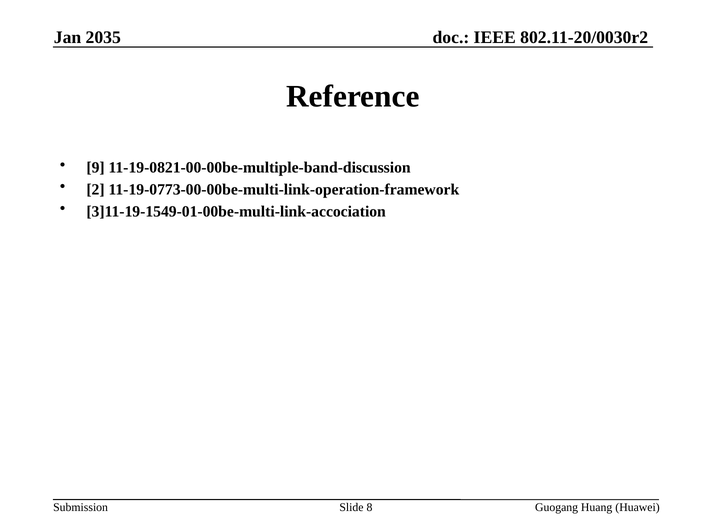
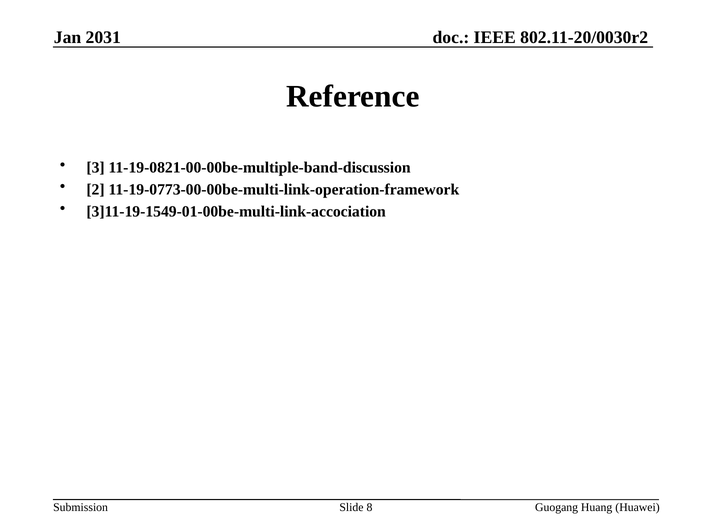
2035: 2035 -> 2031
9: 9 -> 3
